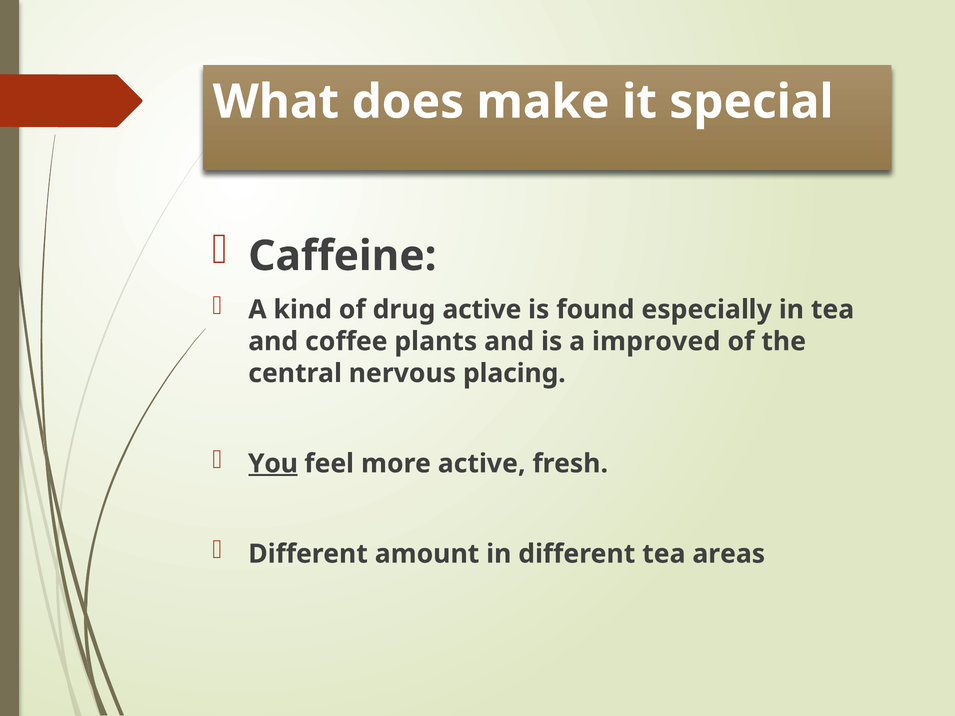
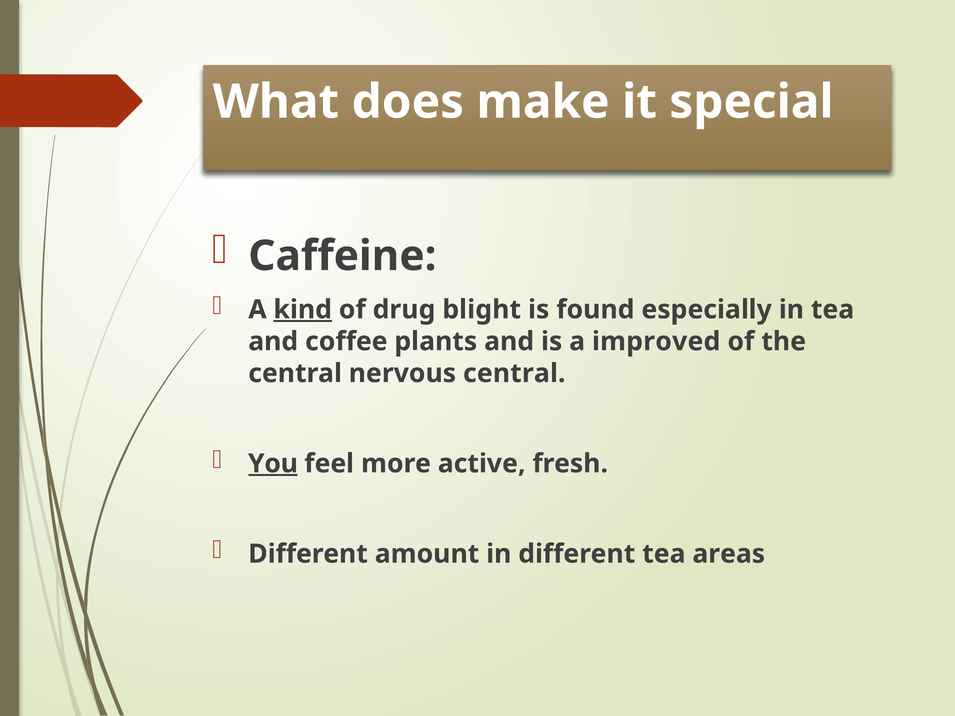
kind underline: none -> present
drug active: active -> blight
nervous placing: placing -> central
